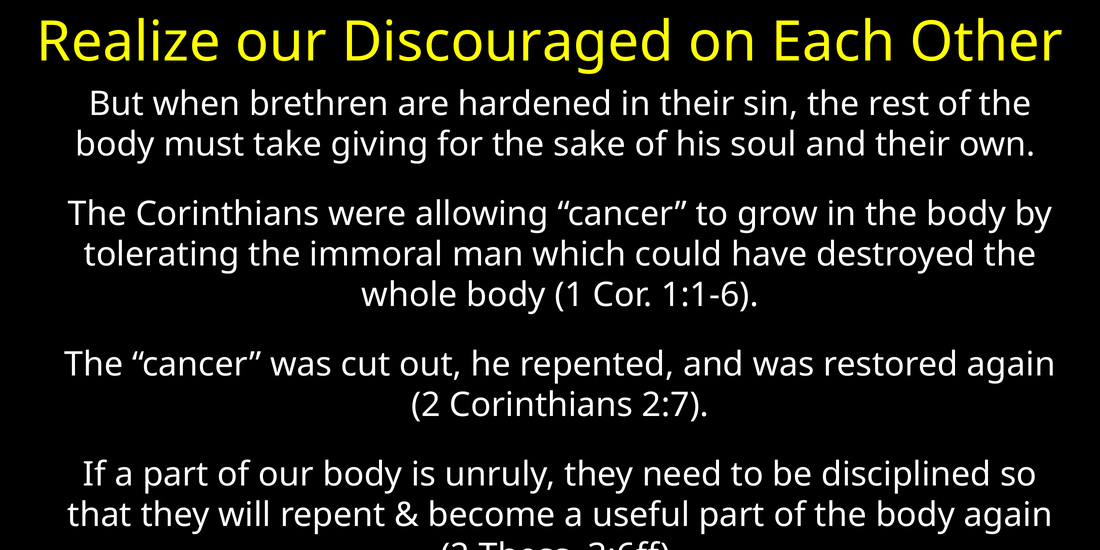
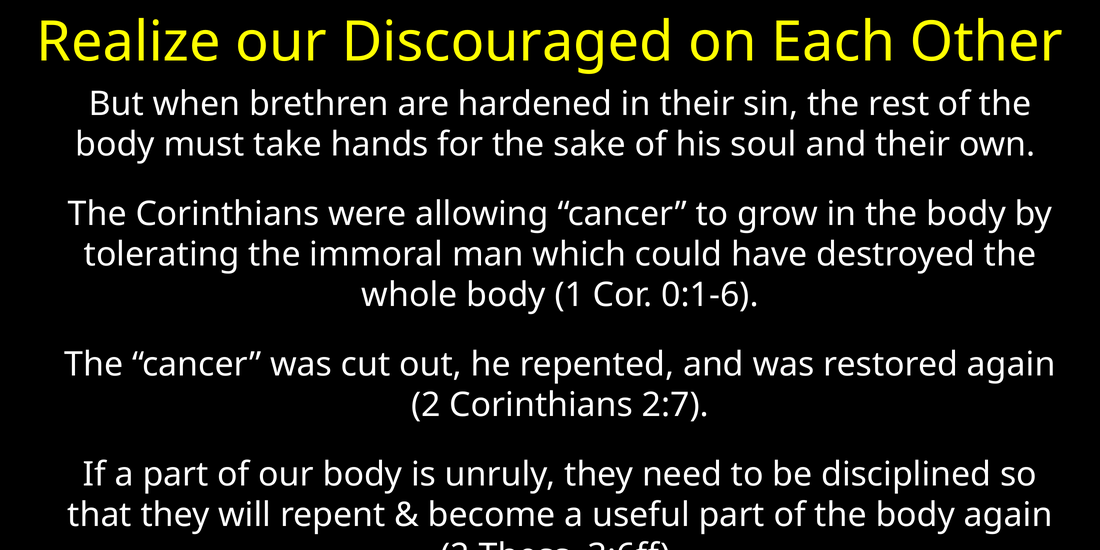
giving: giving -> hands
1:1-6: 1:1-6 -> 0:1-6
